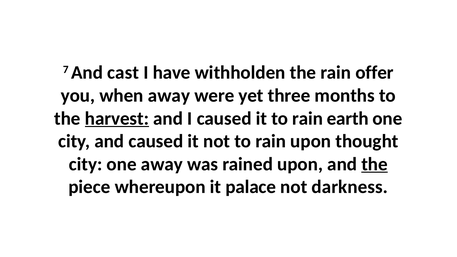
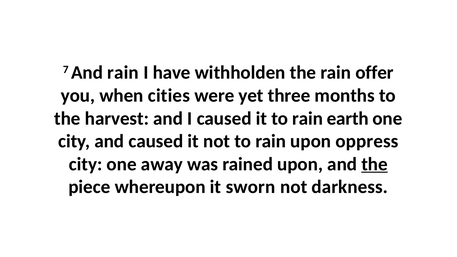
And cast: cast -> rain
when away: away -> cities
harvest underline: present -> none
thought: thought -> oppress
palace: palace -> sworn
